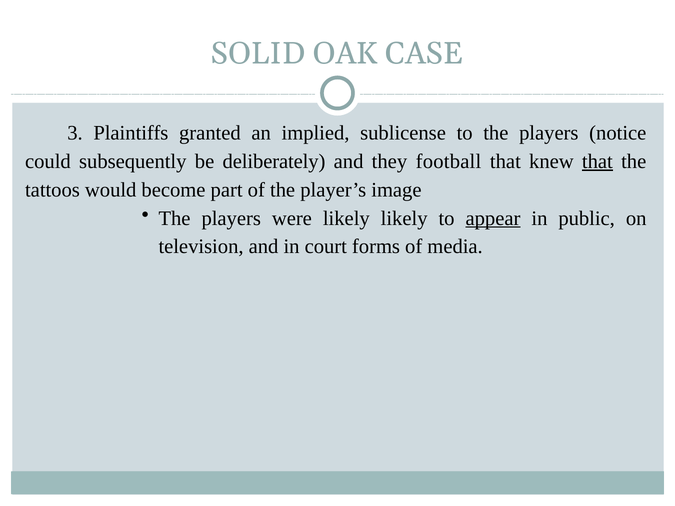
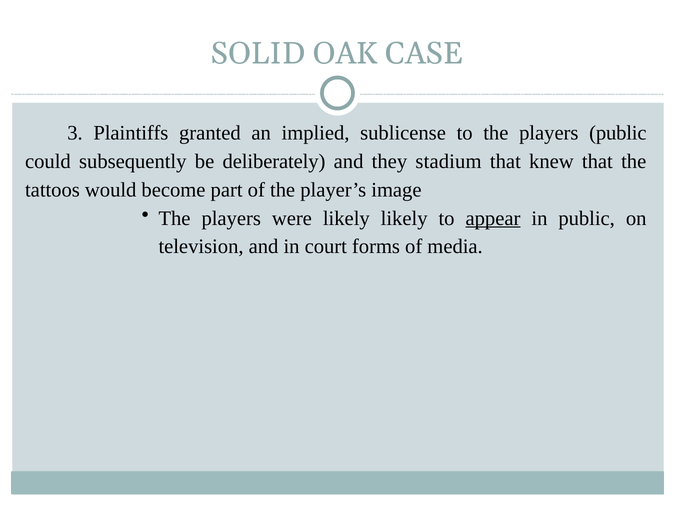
players notice: notice -> public
football: football -> stadium
that at (597, 161) underline: present -> none
